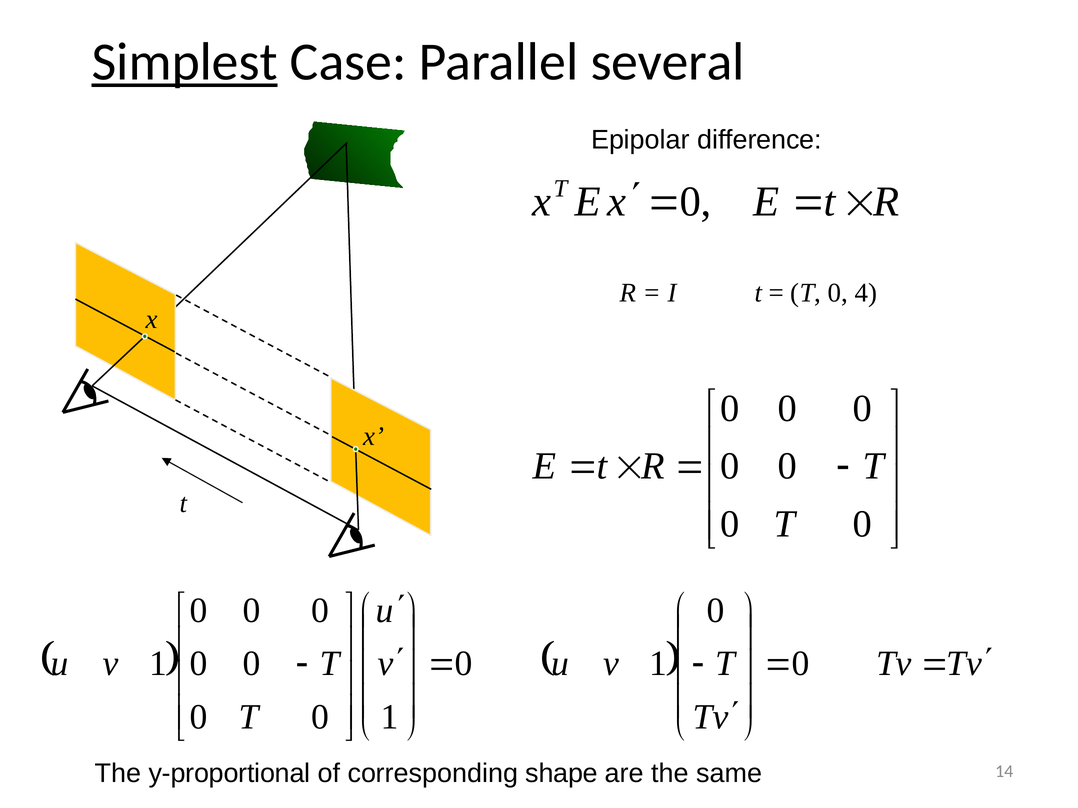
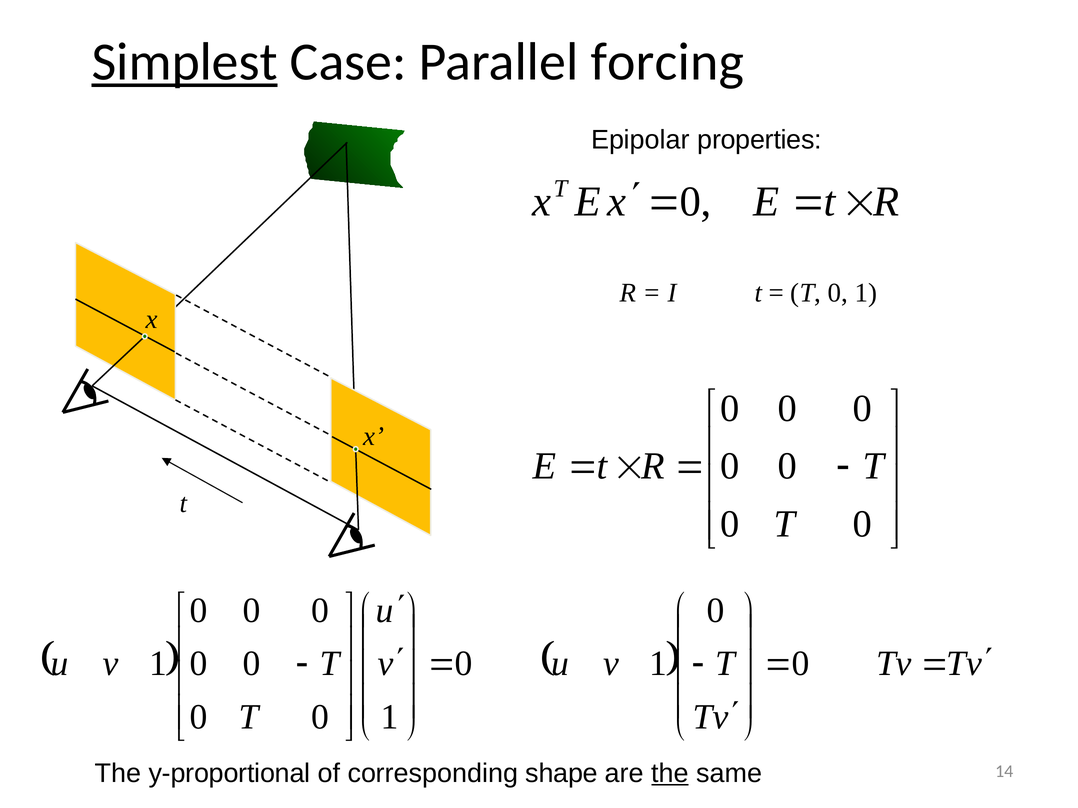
several: several -> forcing
difference: difference -> properties
T 0 4: 4 -> 1
the at (670, 774) underline: none -> present
